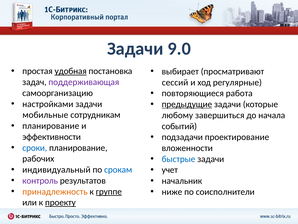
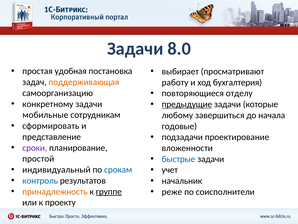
9.0: 9.0 -> 8.0
удобная underline: present -> none
поддерживающая colour: purple -> orange
сессий: сессий -> работу
регулярные: регулярные -> бухгалтерия
работа: работа -> отделу
настройками: настройками -> конкретному
планирование at (51, 126): планирование -> сформировать
событий: событий -> годовые
эффективности: эффективности -> представление
сроки colour: blue -> purple
рабочих: рабочих -> простой
контроль colour: purple -> blue
ниже: ниже -> реже
проекту underline: present -> none
